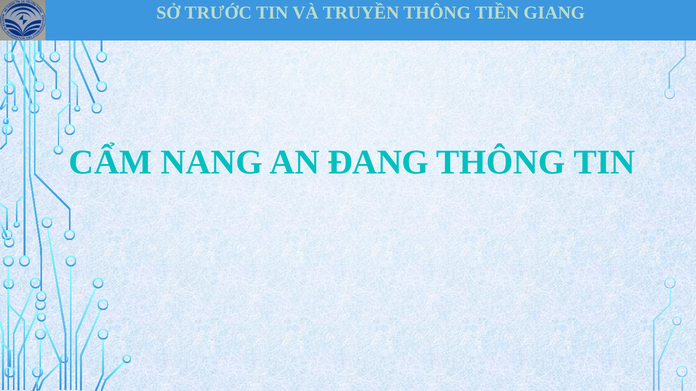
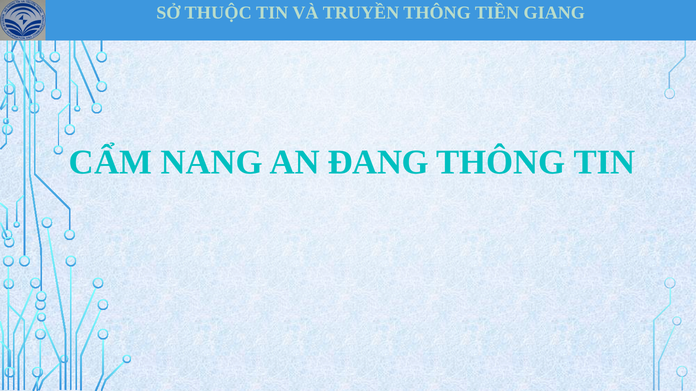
TRƯỚC: TRƯỚC -> THUỘC
